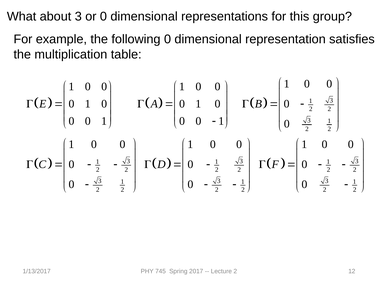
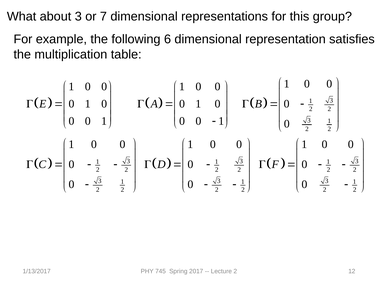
or 0: 0 -> 7
following 0: 0 -> 6
